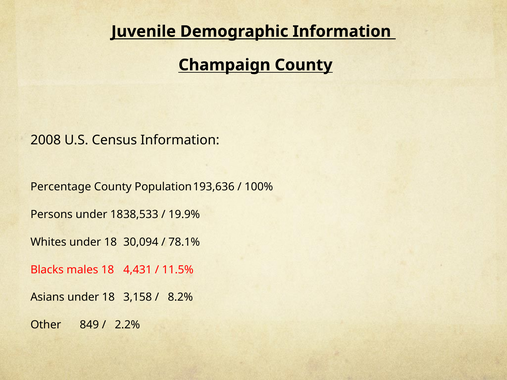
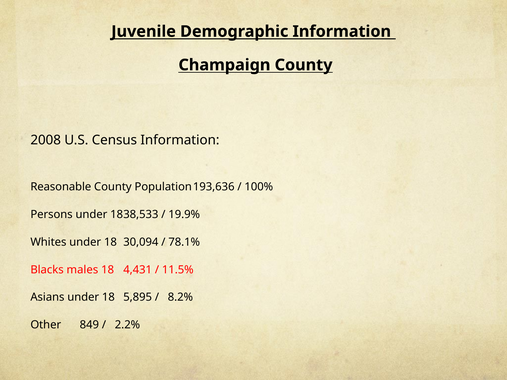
Percentage: Percentage -> Reasonable
3,158: 3,158 -> 5,895
